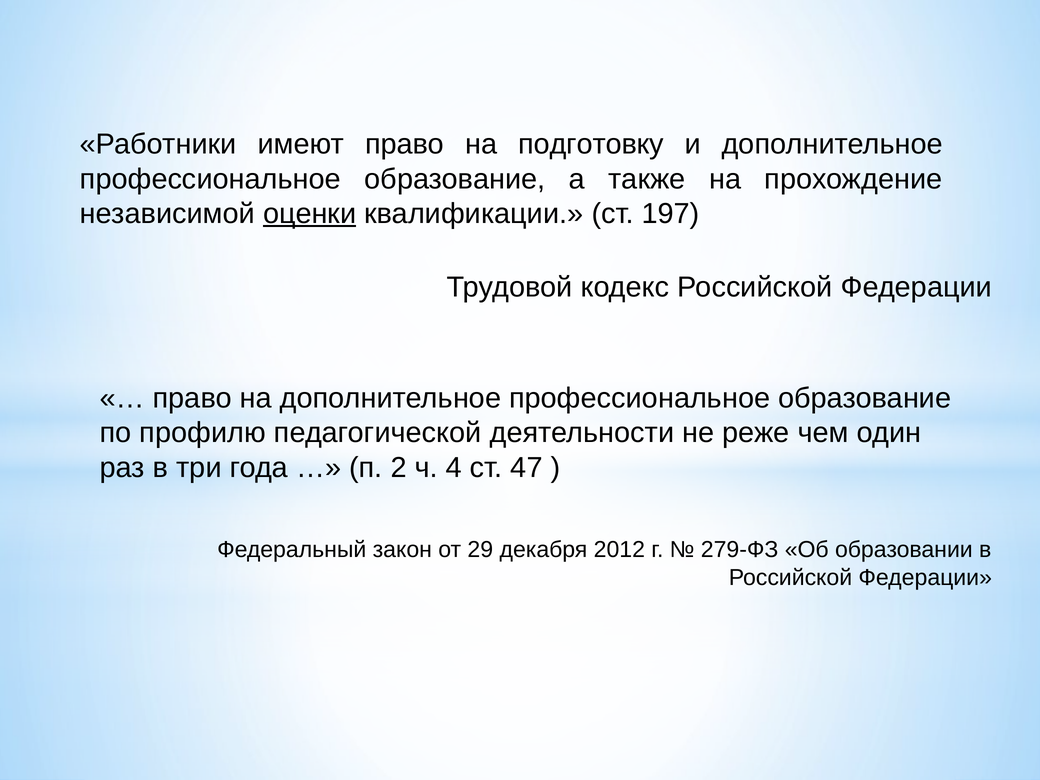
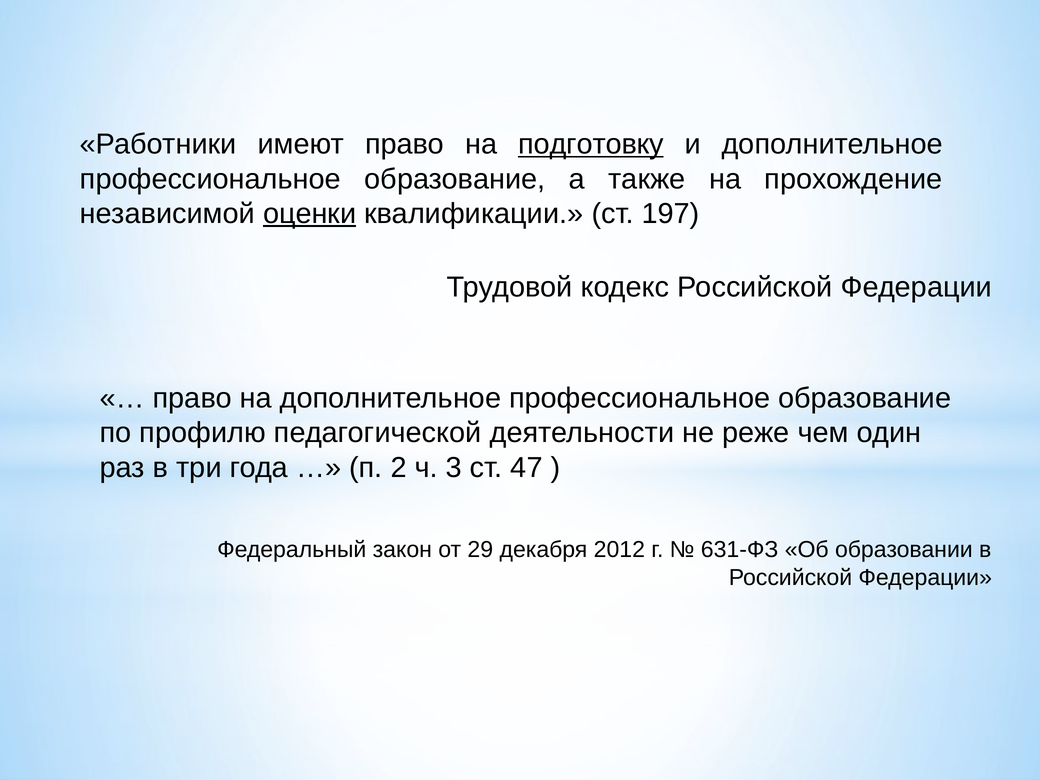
подготовку underline: none -> present
4: 4 -> 3
279-ФЗ: 279-ФЗ -> 631-ФЗ
